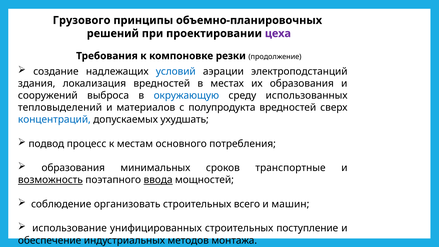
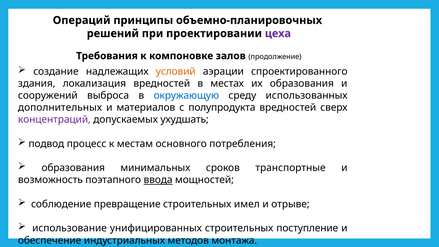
Грузового: Грузового -> Операций
резки: резки -> залов
условий colour: blue -> orange
электроподстанций: электроподстанций -> спроектированного
тепловыделений: тепловыделений -> дополнительных
концентраций colour: blue -> purple
возможность underline: present -> none
организовать: организовать -> превращение
всего: всего -> имел
машин: машин -> отрыве
